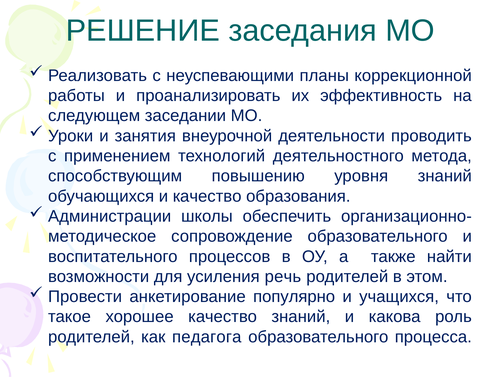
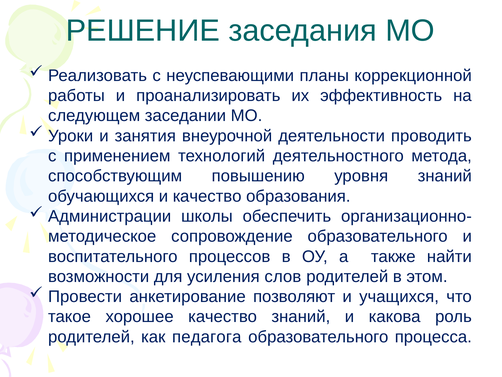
речь: речь -> слов
популярно: популярно -> позволяют
